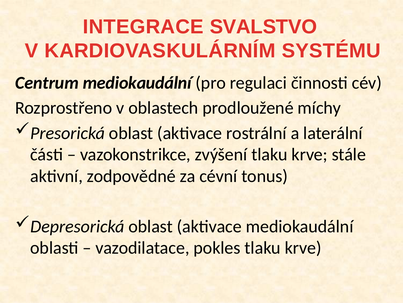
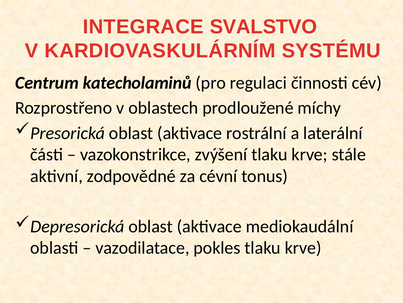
Centrum mediokaudální: mediokaudální -> katecholaminů
